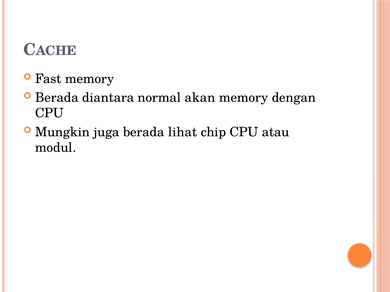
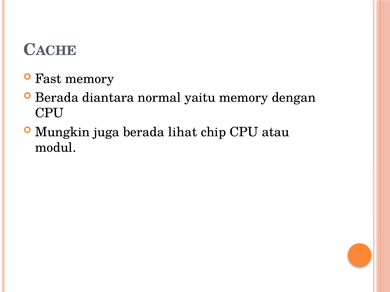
akan: akan -> yaitu
